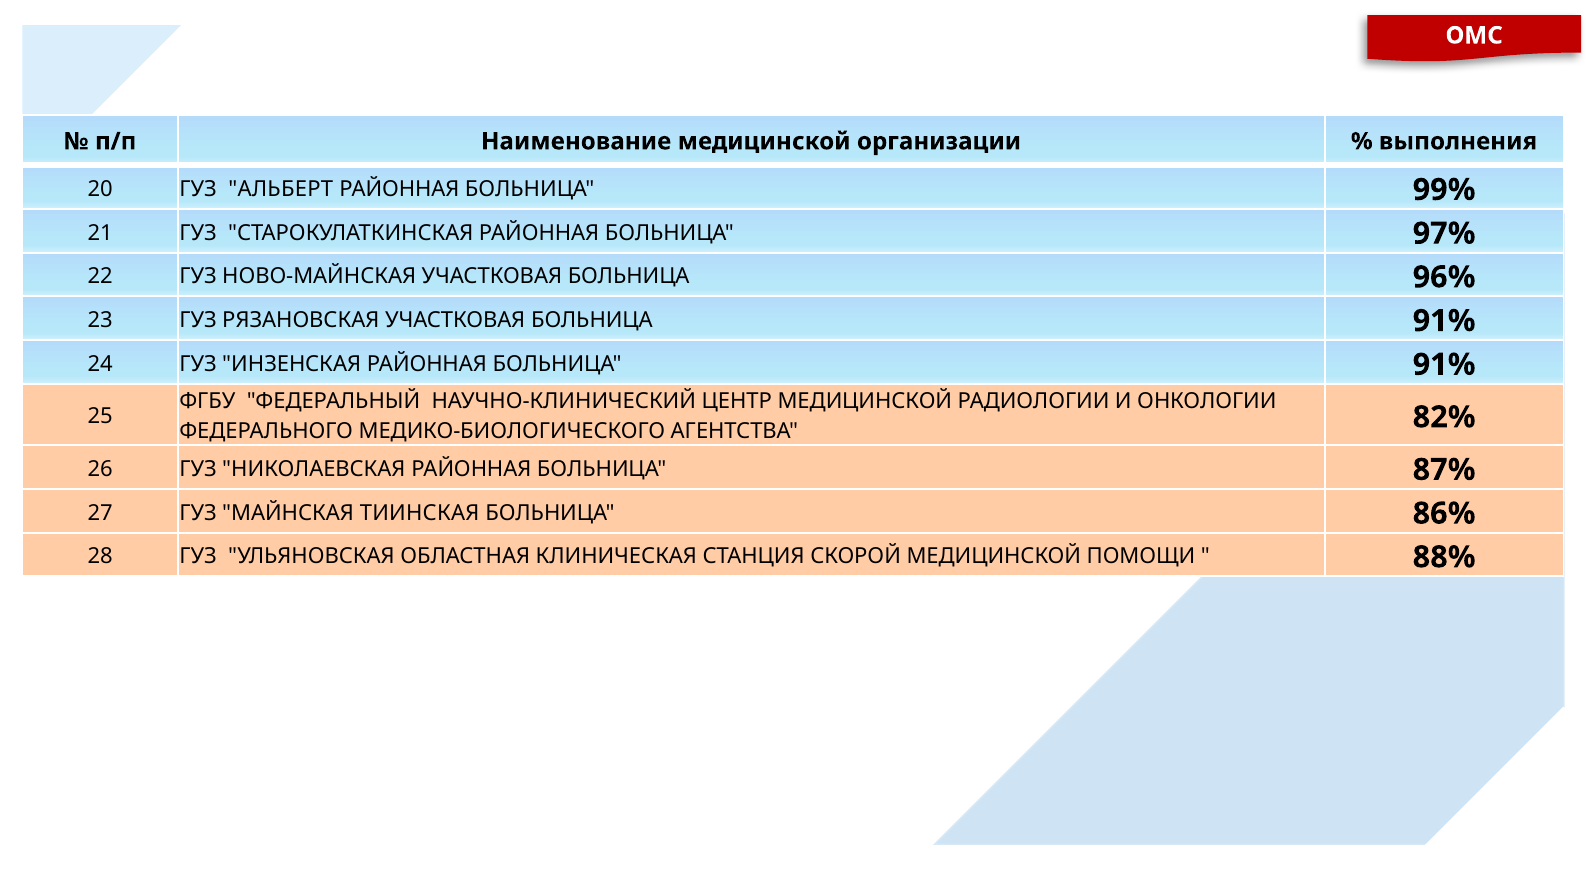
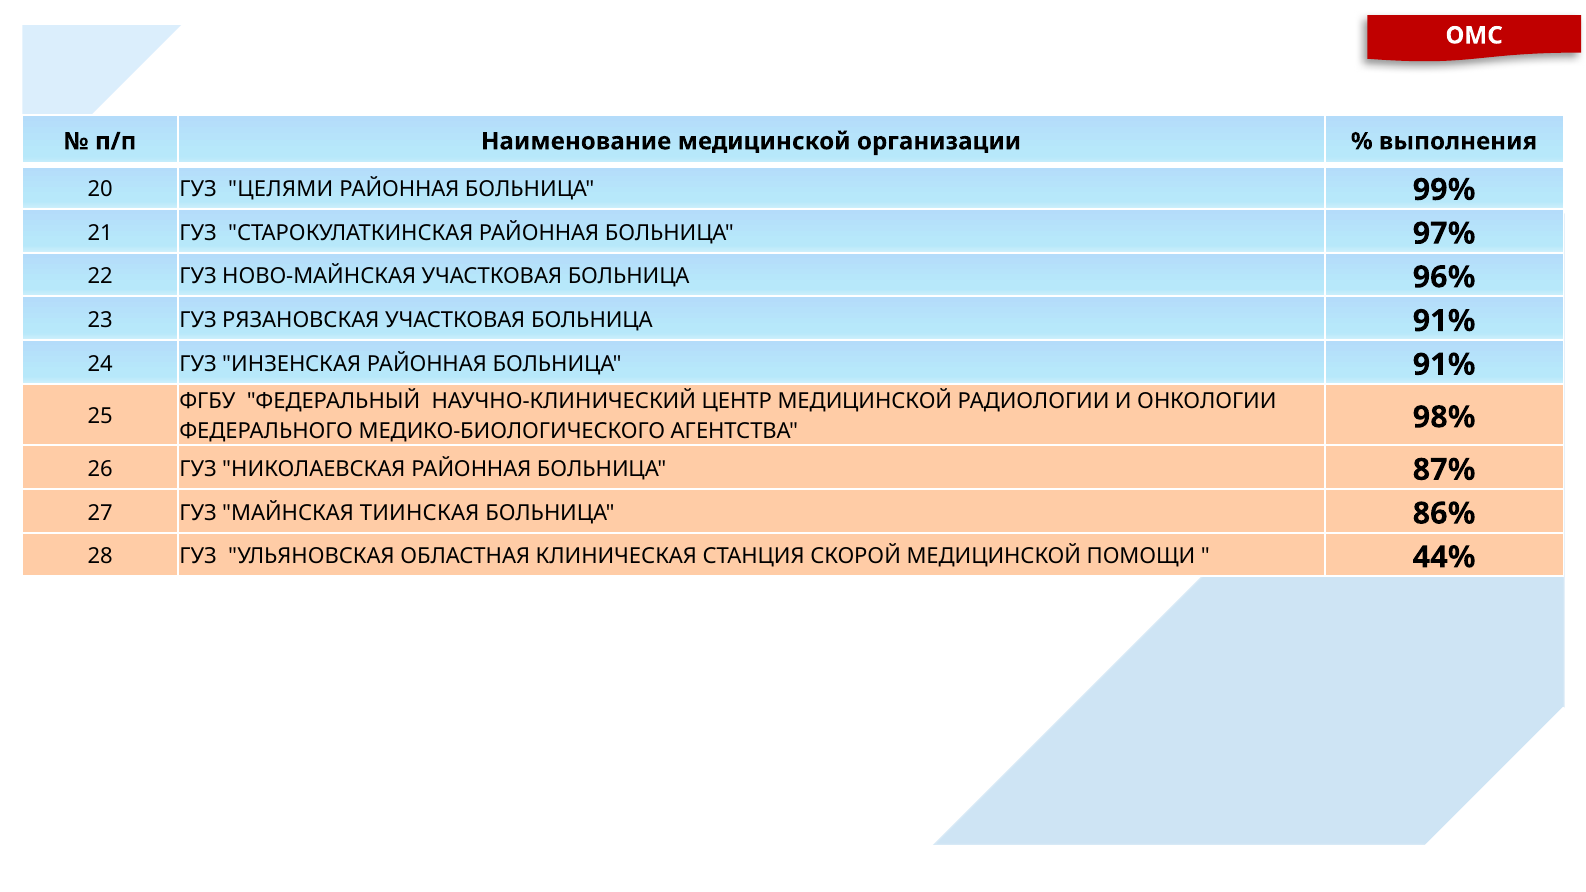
АЛЬБЕРТ: АЛЬБЕРТ -> ЦЕЛЯМИ
82%: 82% -> 98%
88%: 88% -> 44%
